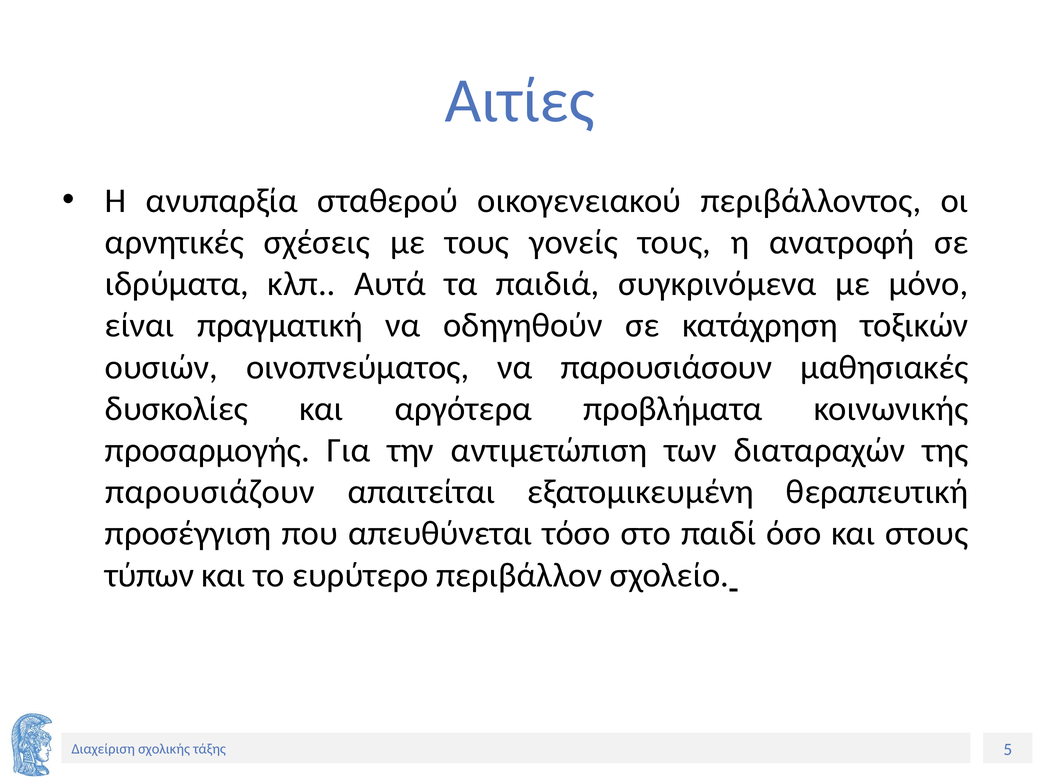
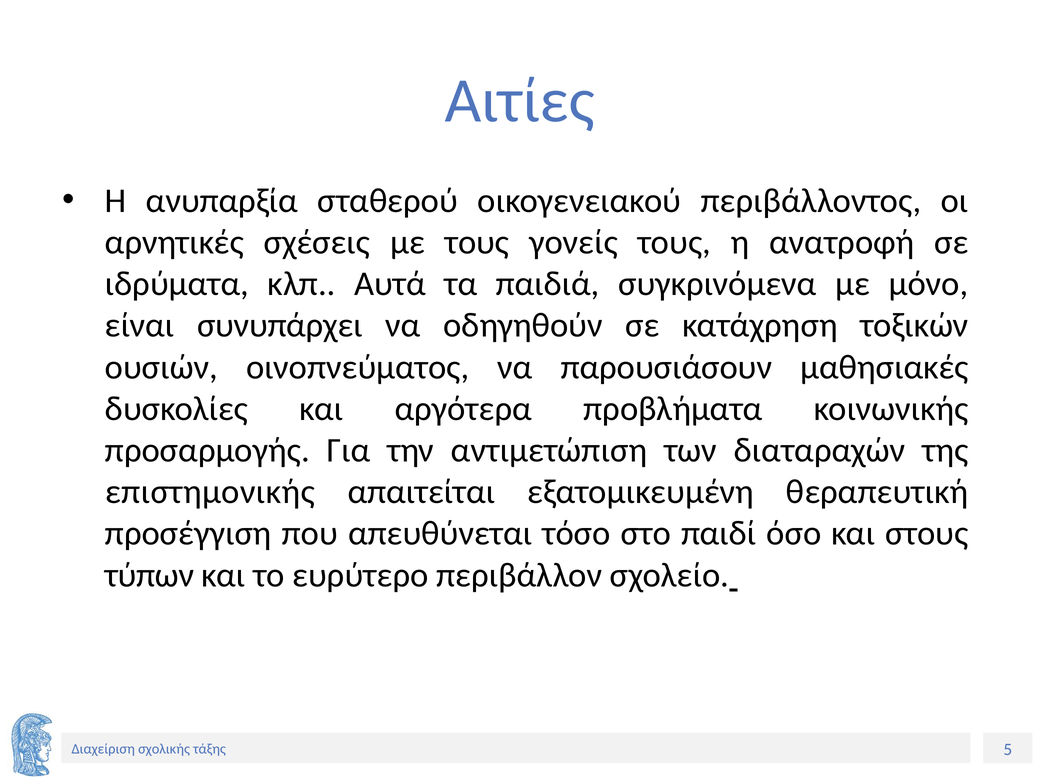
πραγματική: πραγματική -> συνυπάρχει
παρουσιάζουν: παρουσιάζουν -> επιστημονικής
